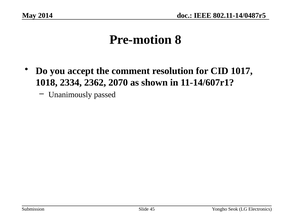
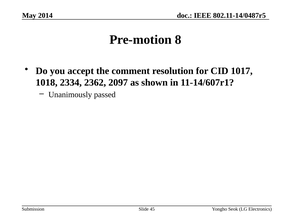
2070: 2070 -> 2097
